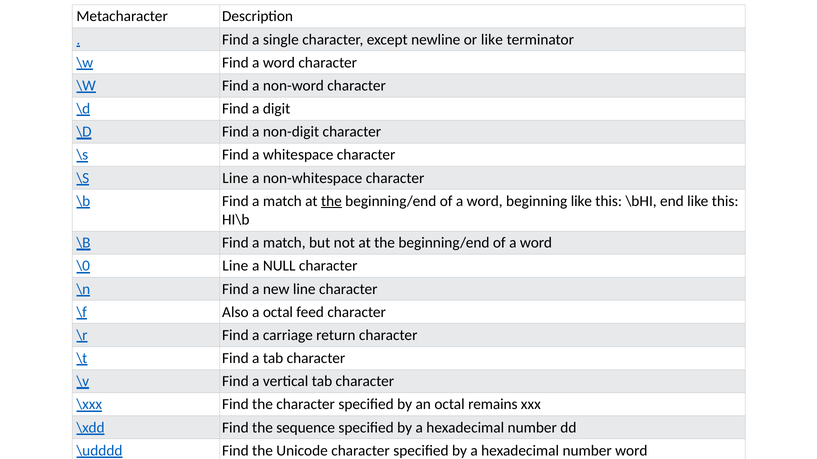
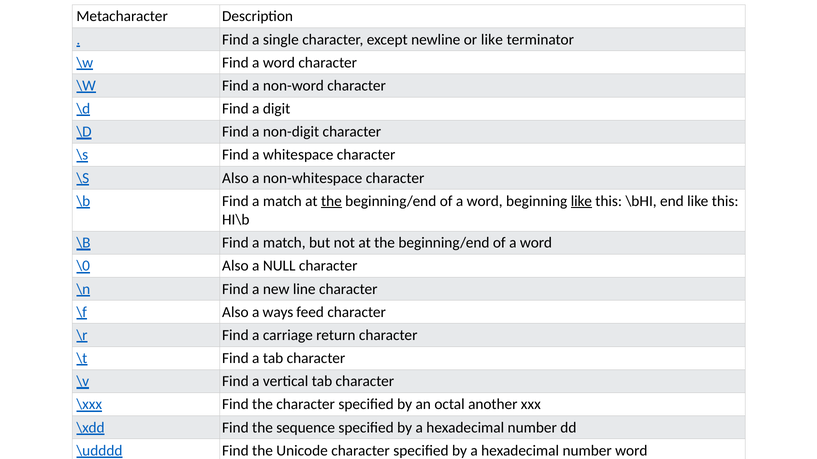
\S Line: Line -> Also
like at (581, 201) underline: none -> present
\0 Line: Line -> Also
a octal: octal -> ways
remains: remains -> another
